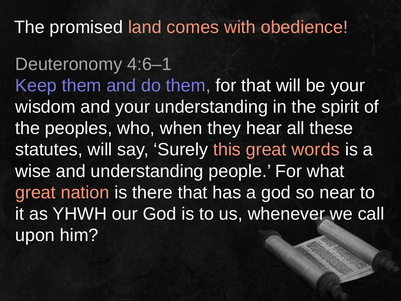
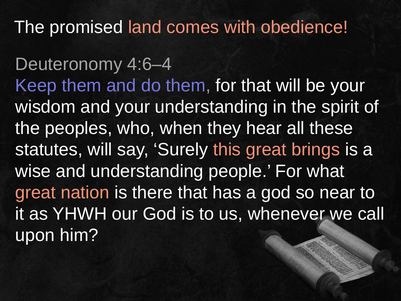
4:6–1: 4:6–1 -> 4:6–4
words: words -> brings
